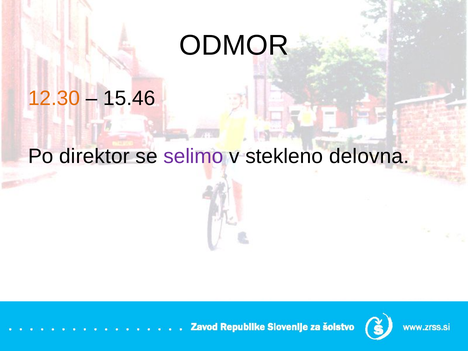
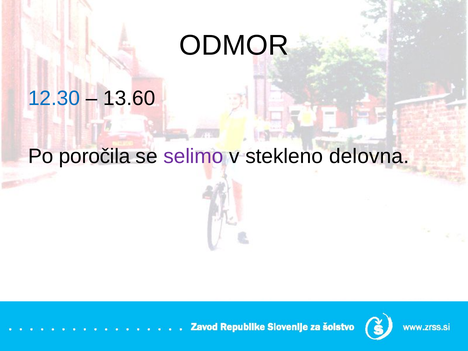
12.30 colour: orange -> blue
15.46: 15.46 -> 13.60
direktor: direktor -> poročila
